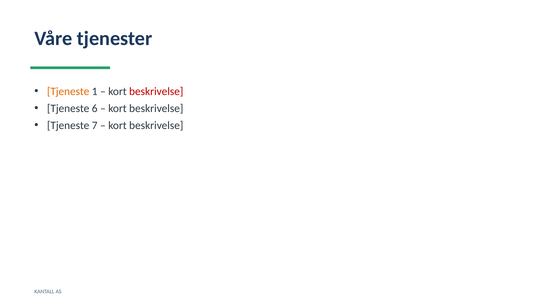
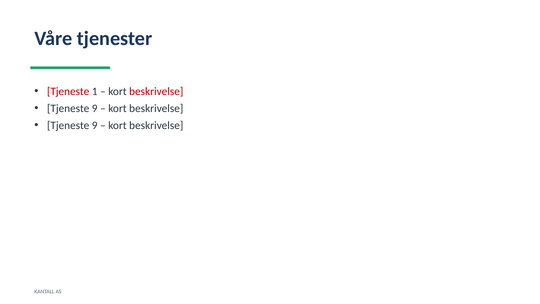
Tjeneste at (68, 91) colour: orange -> red
6 at (95, 108): 6 -> 9
7 at (95, 125): 7 -> 9
